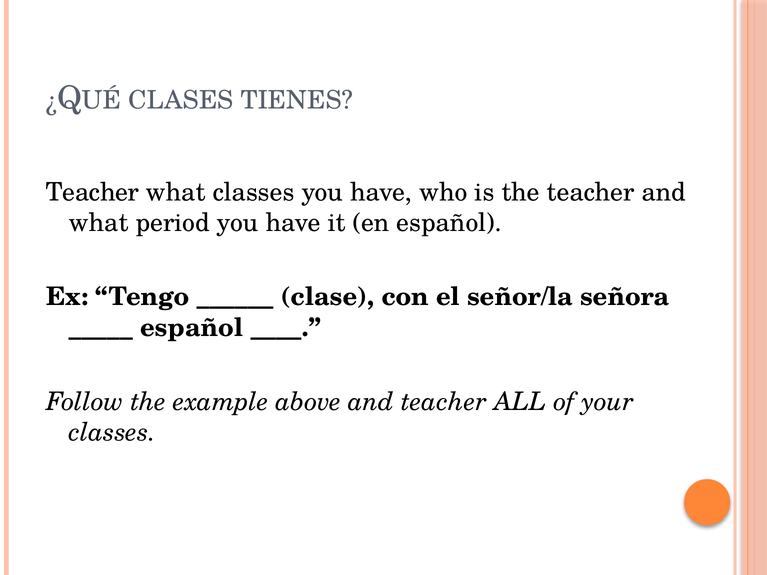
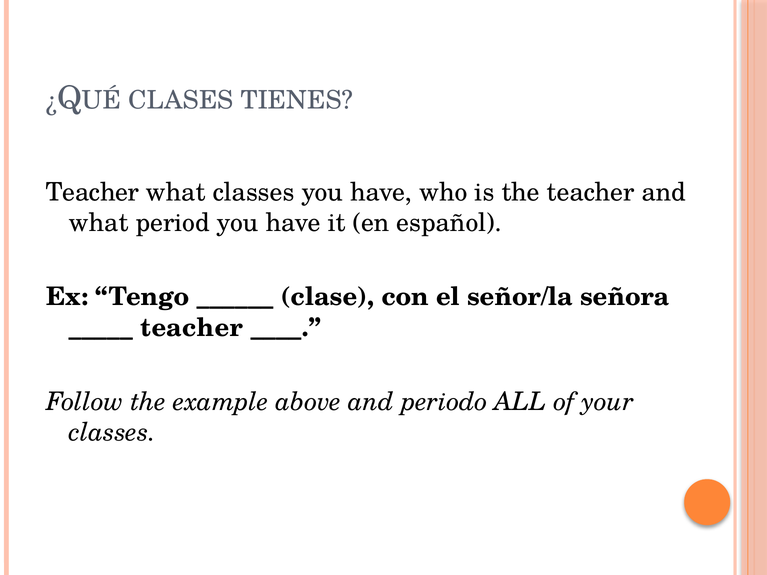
español at (192, 328): español -> teacher
and teacher: teacher -> periodo
